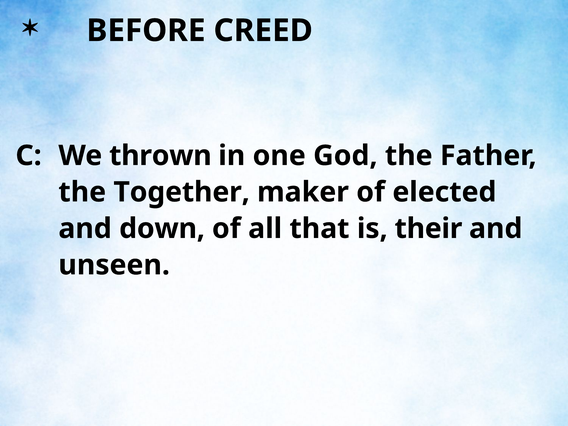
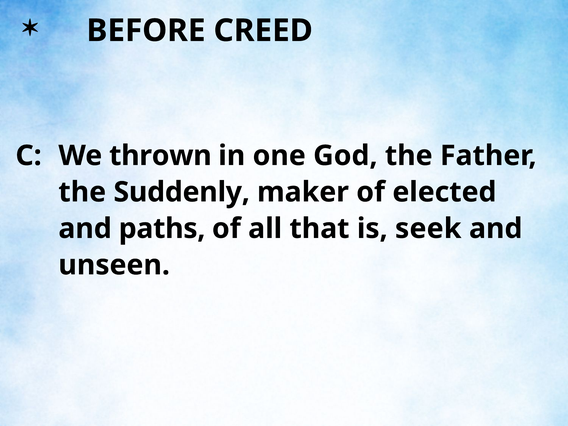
Together: Together -> Suddenly
down: down -> paths
their: their -> seek
